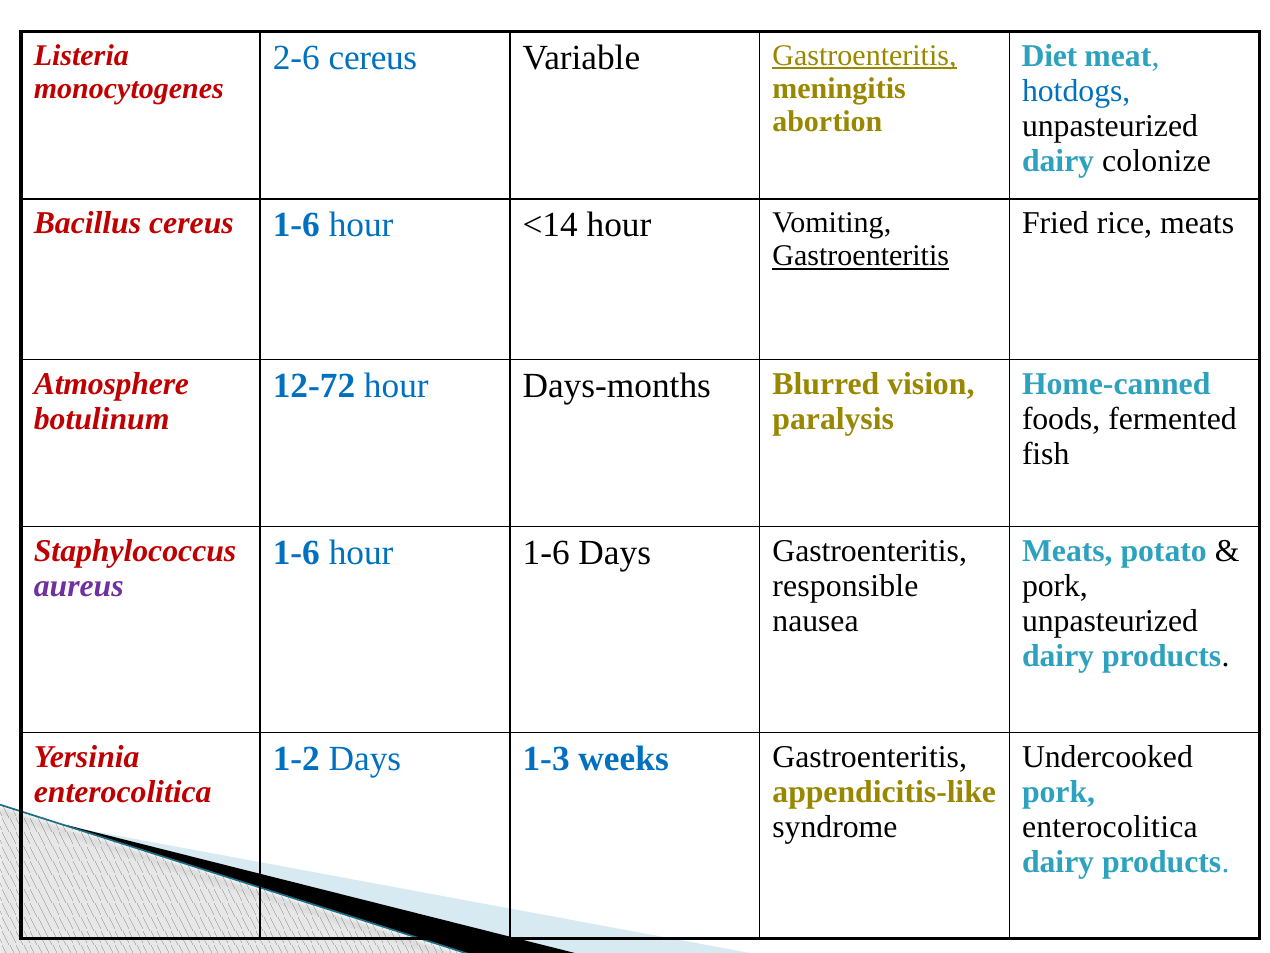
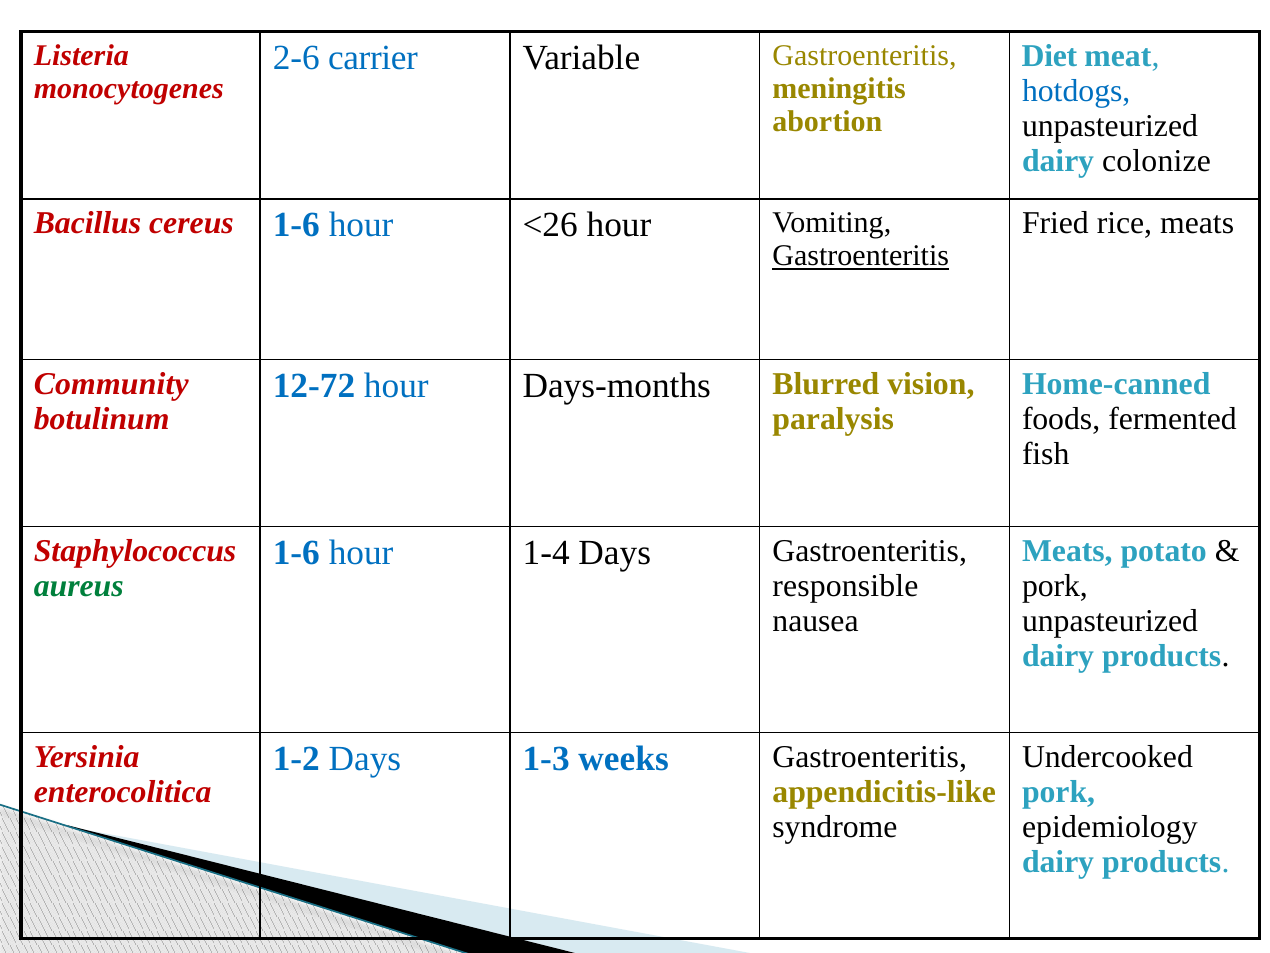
2-6 cereus: cereus -> carrier
Gastroenteritis at (864, 55) underline: present -> none
<14: <14 -> <26
Atmosphere: Atmosphere -> Community
hour 1-6: 1-6 -> 1-4
aureus colour: purple -> green
enterocolitica at (1110, 827): enterocolitica -> epidemiology
